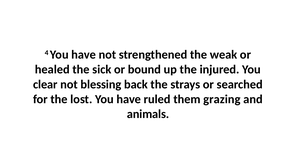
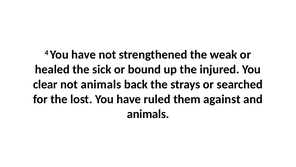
not blessing: blessing -> animals
grazing: grazing -> against
